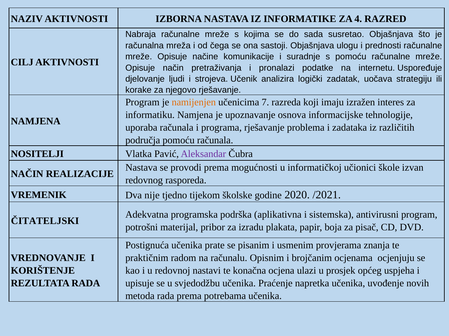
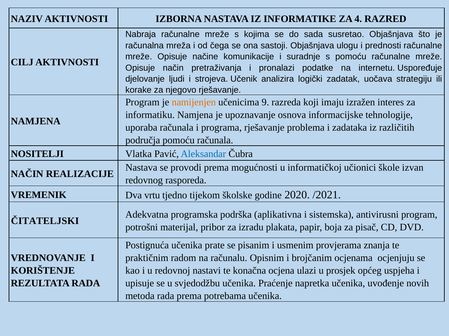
7: 7 -> 9
Aleksandar colour: purple -> blue
nije: nije -> vrtu
